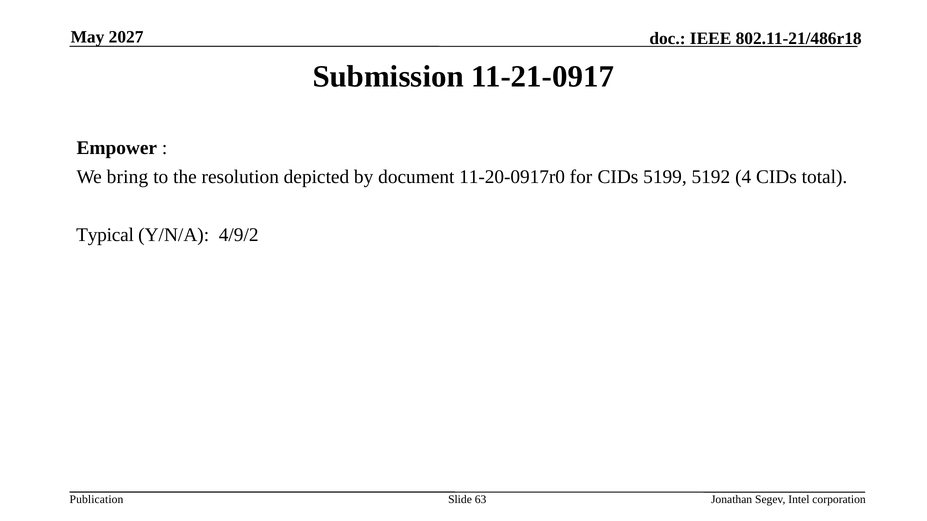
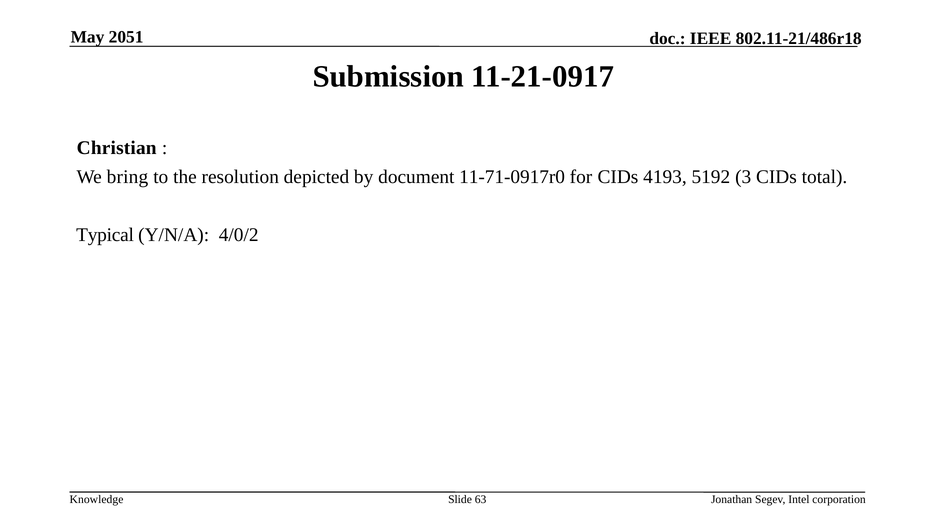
2027: 2027 -> 2051
Empower: Empower -> Christian
11-20-0917r0: 11-20-0917r0 -> 11-71-0917r0
5199: 5199 -> 4193
4: 4 -> 3
4/9/2: 4/9/2 -> 4/0/2
Publication: Publication -> Knowledge
